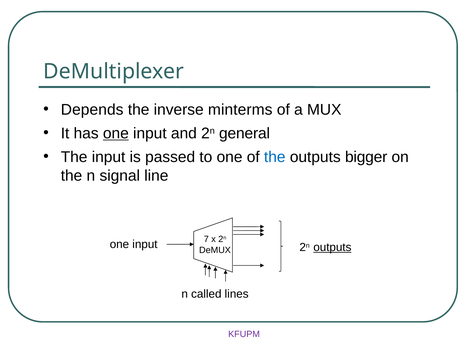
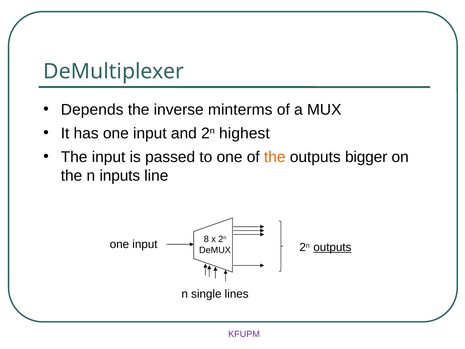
one at (116, 133) underline: present -> none
general: general -> highest
the at (275, 157) colour: blue -> orange
signal: signal -> inputs
7: 7 -> 8
called: called -> single
